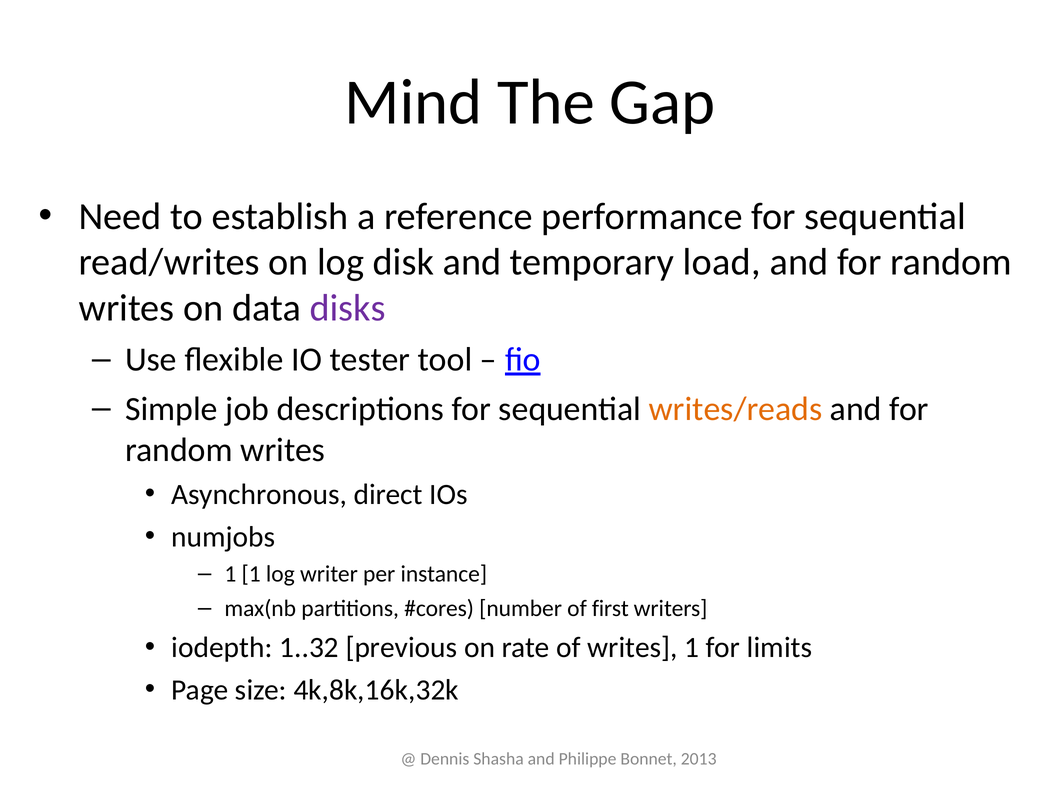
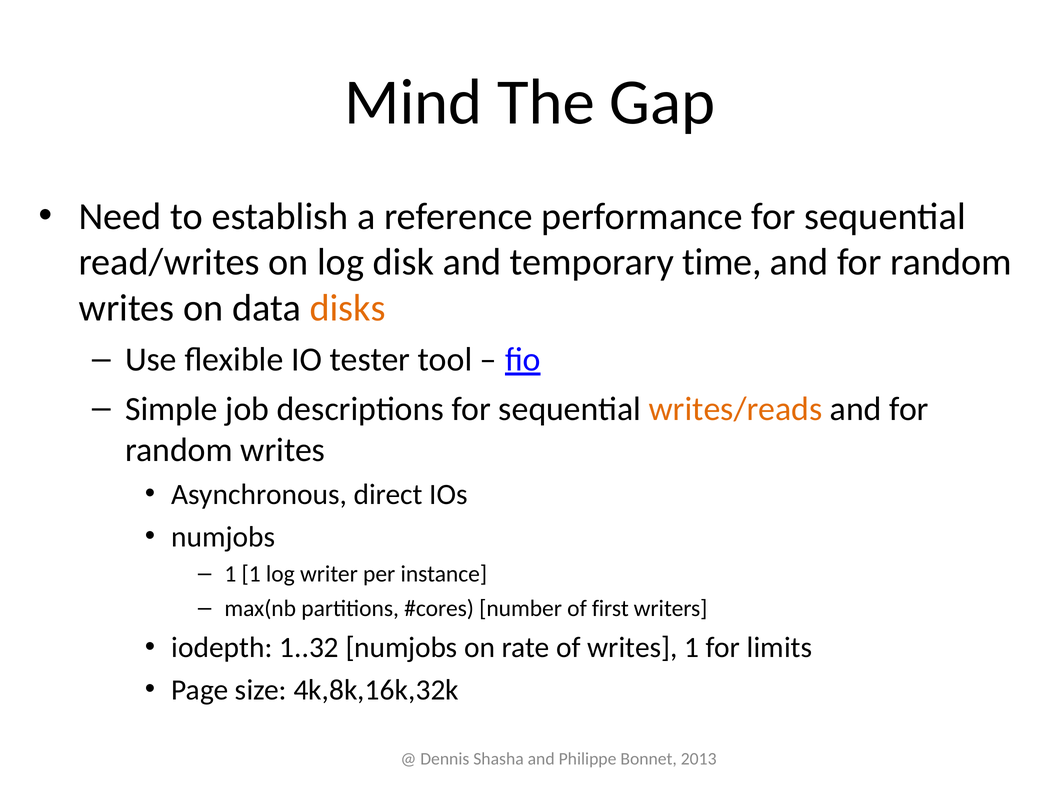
load: load -> time
disks colour: purple -> orange
1..32 previous: previous -> numjobs
